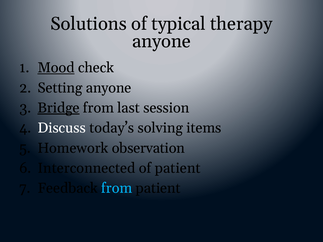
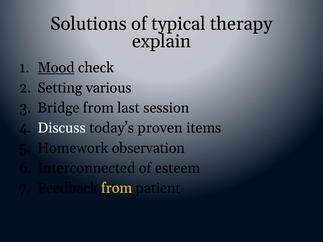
anyone at (161, 41): anyone -> explain
Setting anyone: anyone -> various
Bridge underline: present -> none
solving: solving -> proven
of patient: patient -> esteem
from at (117, 188) colour: light blue -> yellow
